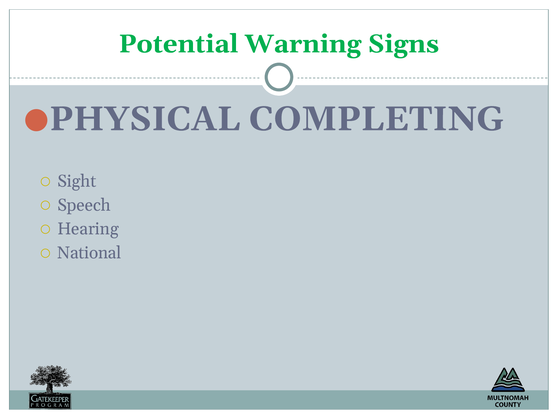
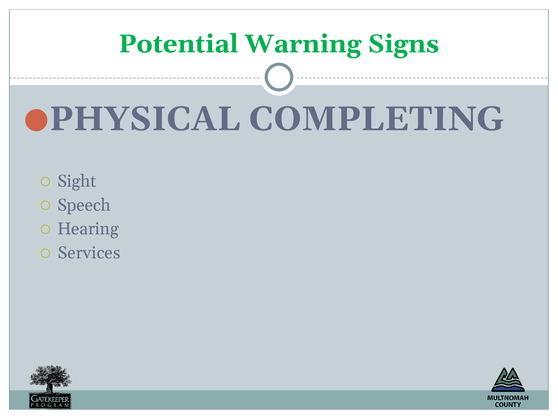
National: National -> Services
